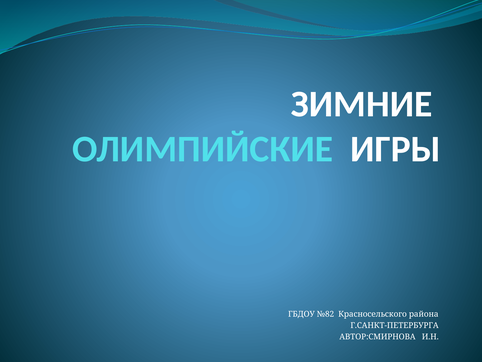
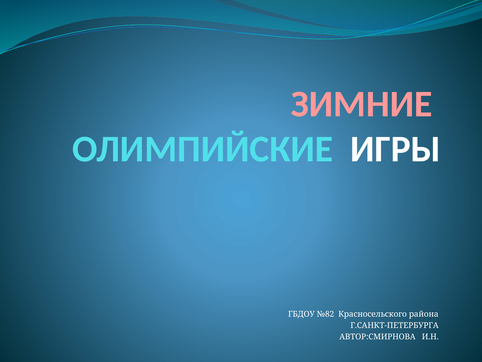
ЗИМНИЕ colour: white -> pink
